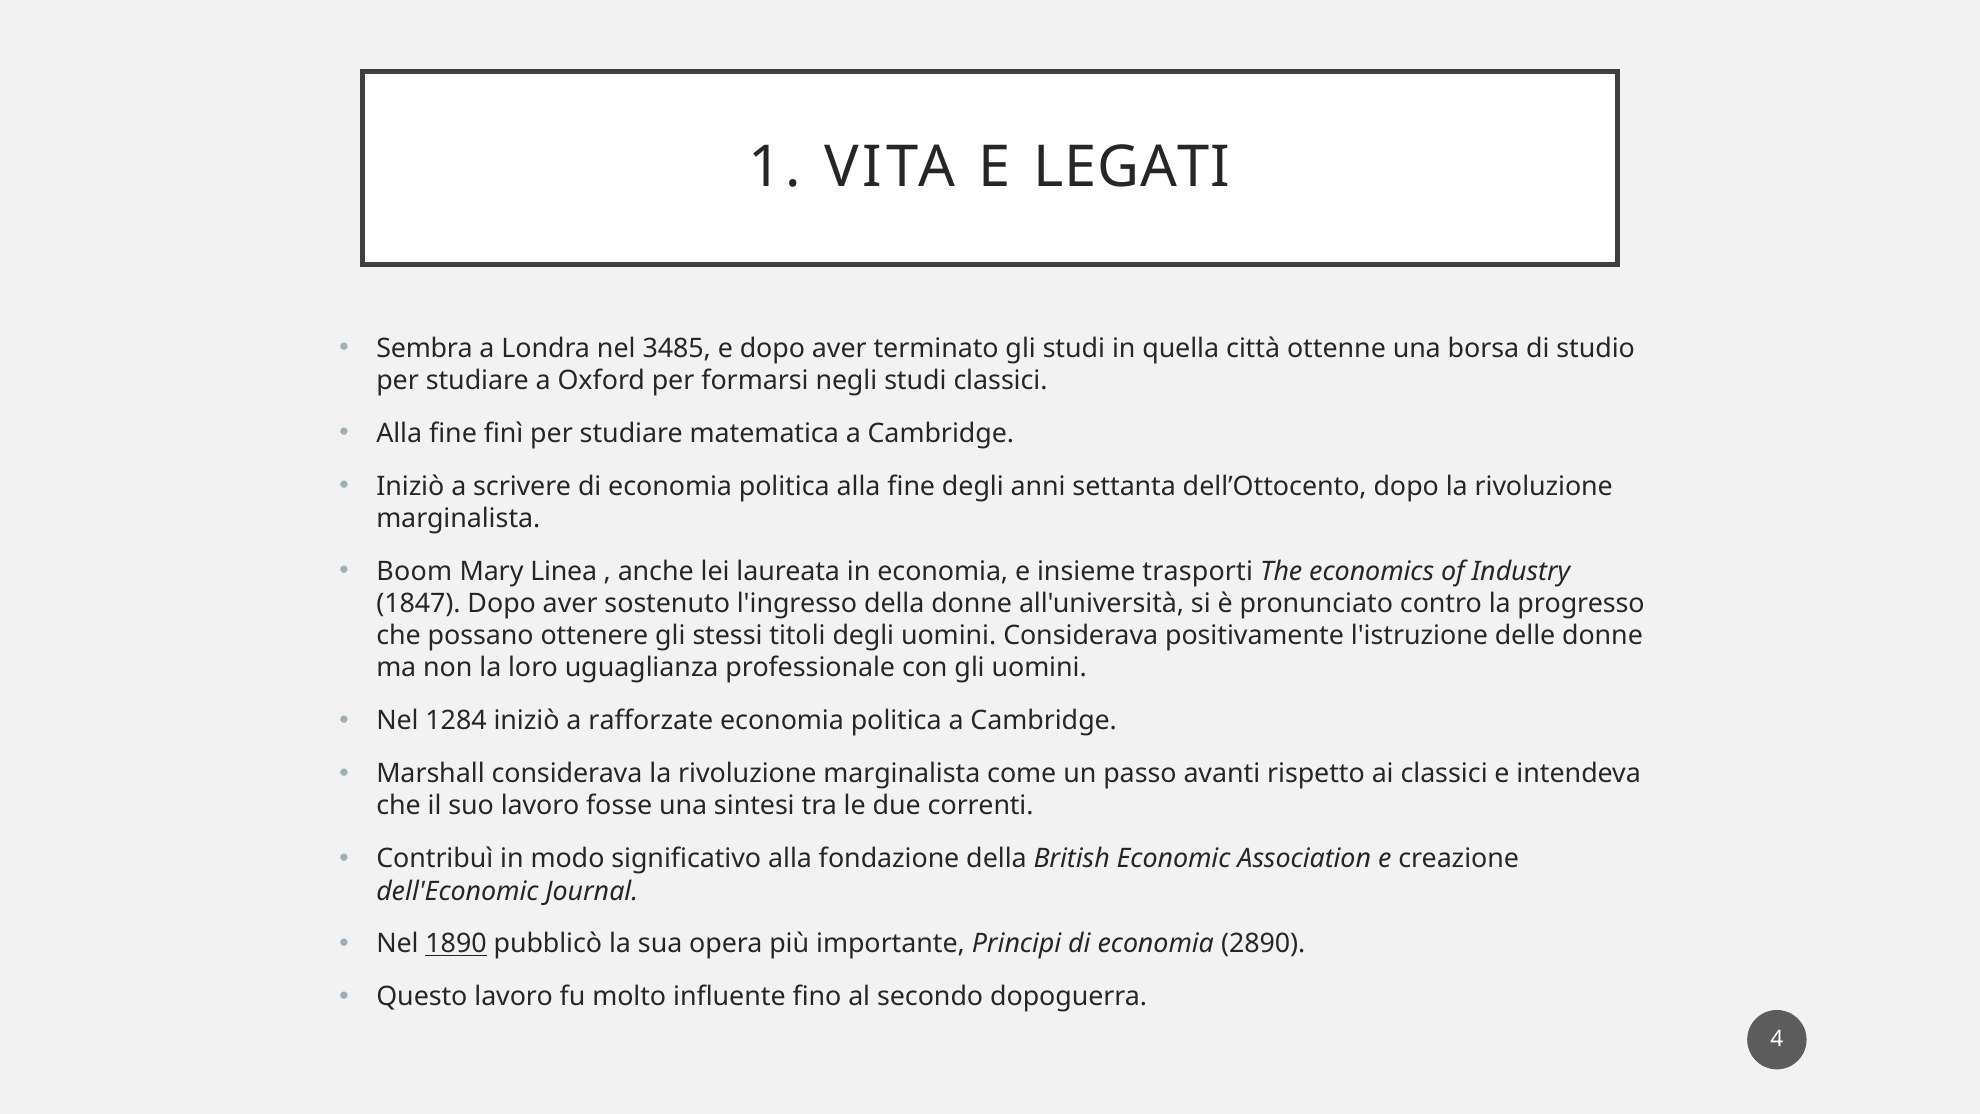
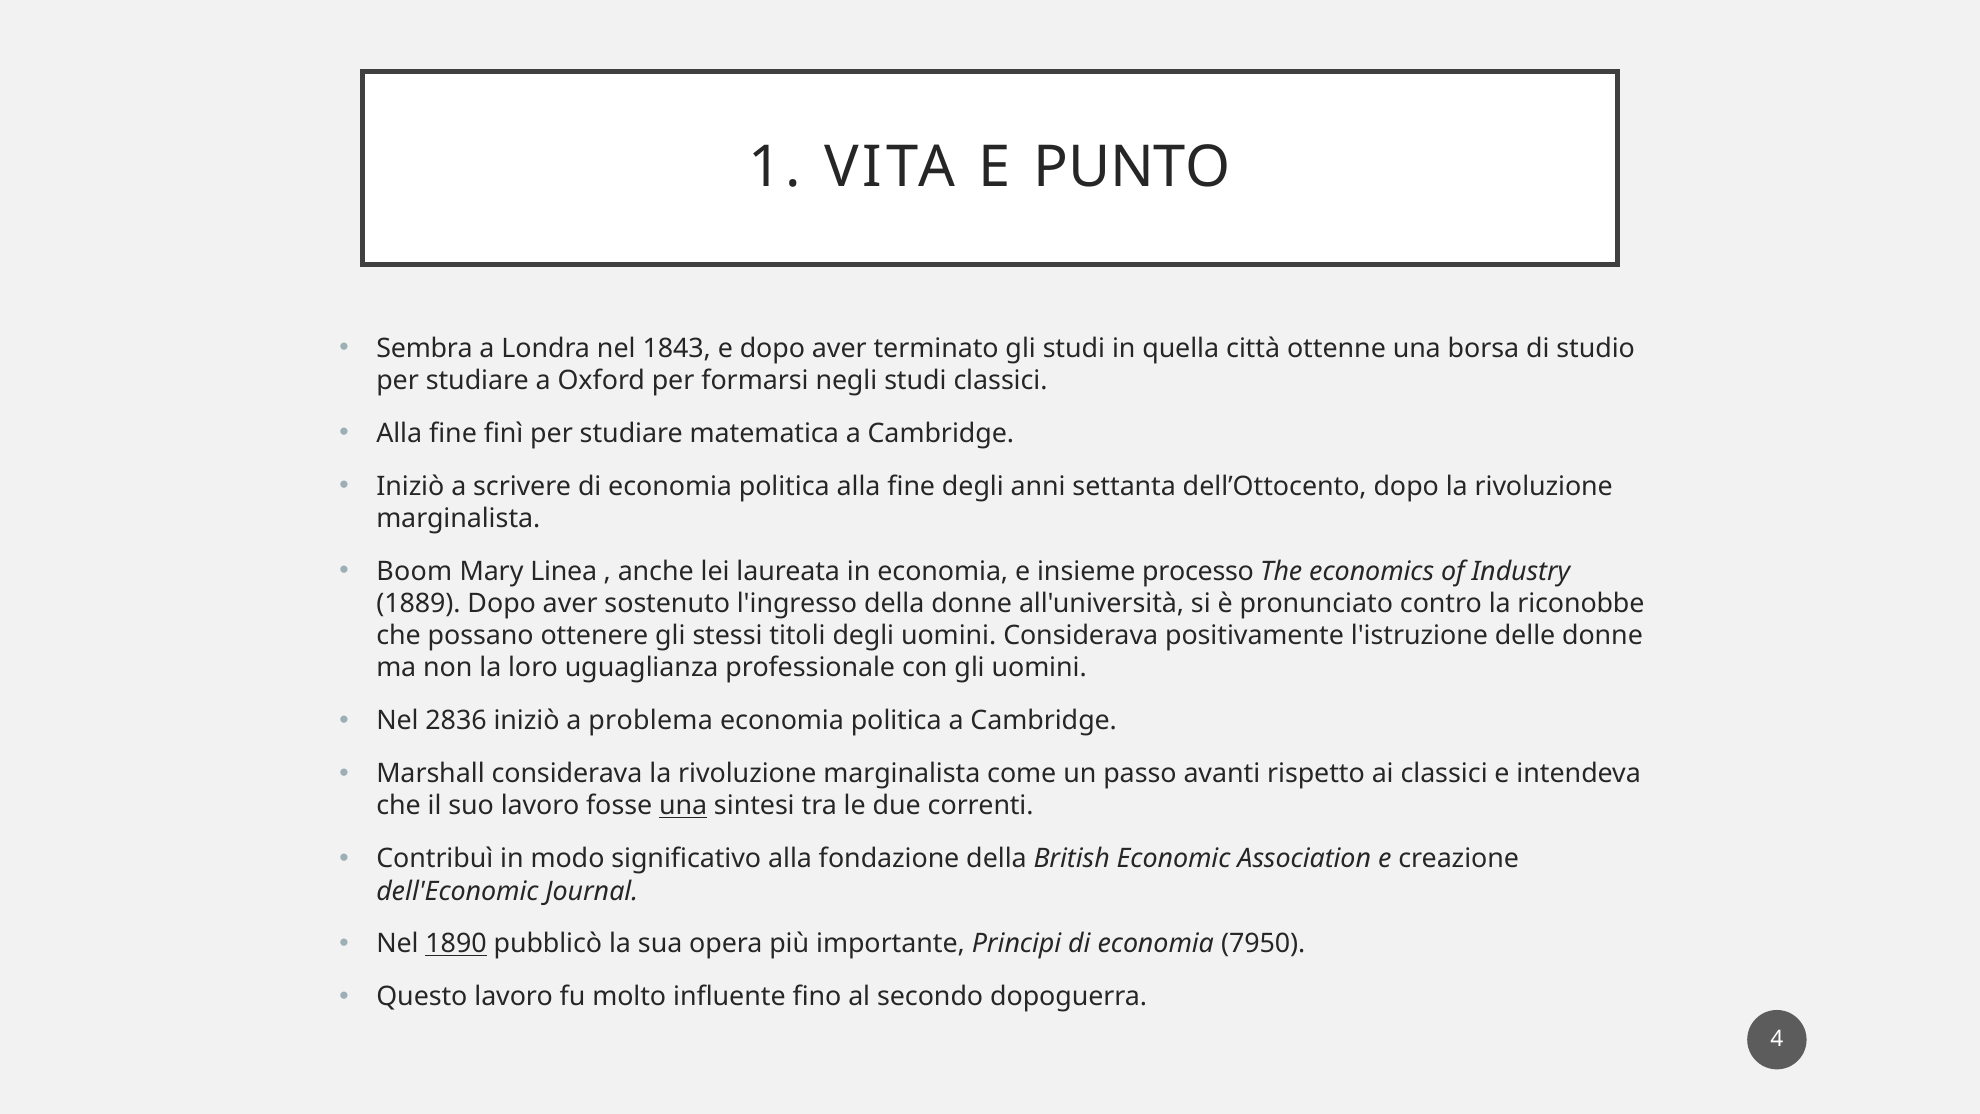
LEGATI: LEGATI -> PUNTO
3485: 3485 -> 1843
trasporti: trasporti -> processo
1847: 1847 -> 1889
progresso: progresso -> riconobbe
1284: 1284 -> 2836
rafforzate: rafforzate -> problema
una at (683, 806) underline: none -> present
2890: 2890 -> 7950
